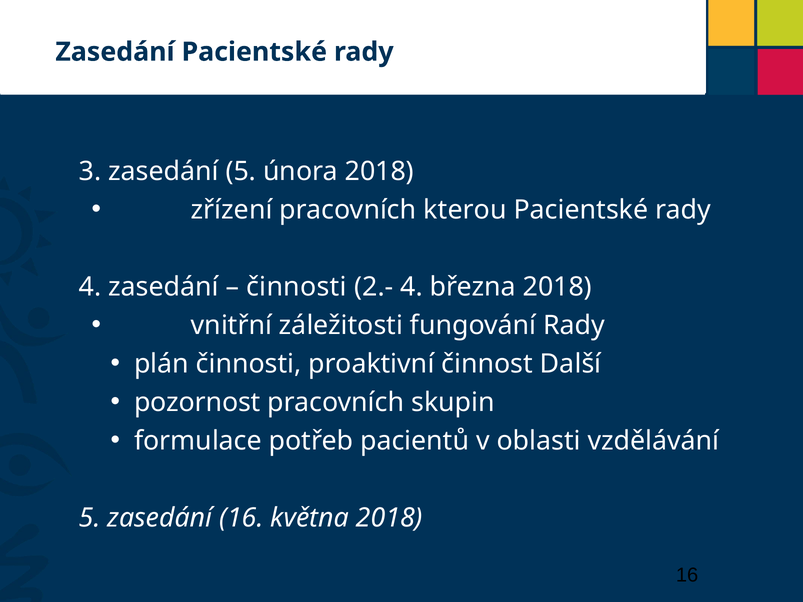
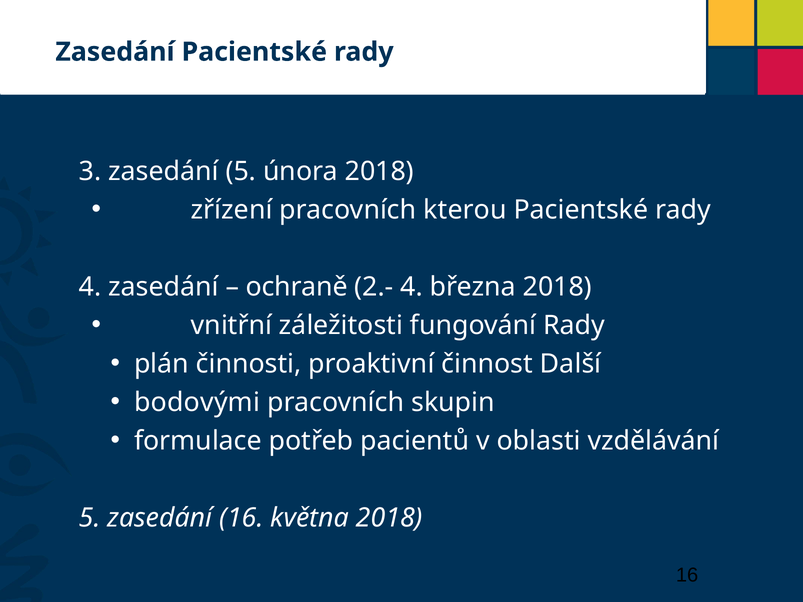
činnosti at (296, 287): činnosti -> ochraně
pozornost: pozornost -> bodovými
